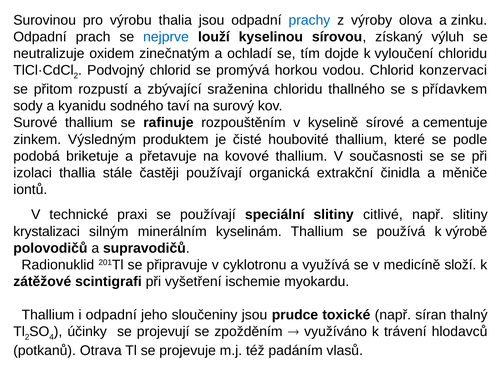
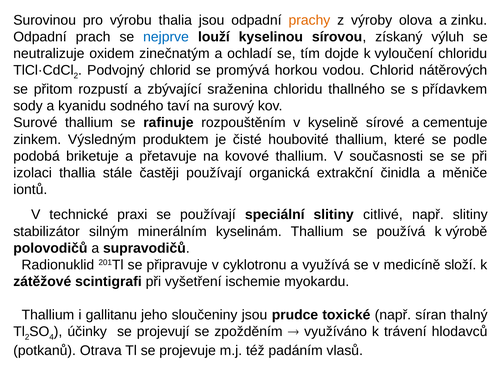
prachy colour: blue -> orange
konzervaci: konzervaci -> nátěrových
krystalizaci: krystalizaci -> stabilizátor
i odpadní: odpadní -> gallitanu
